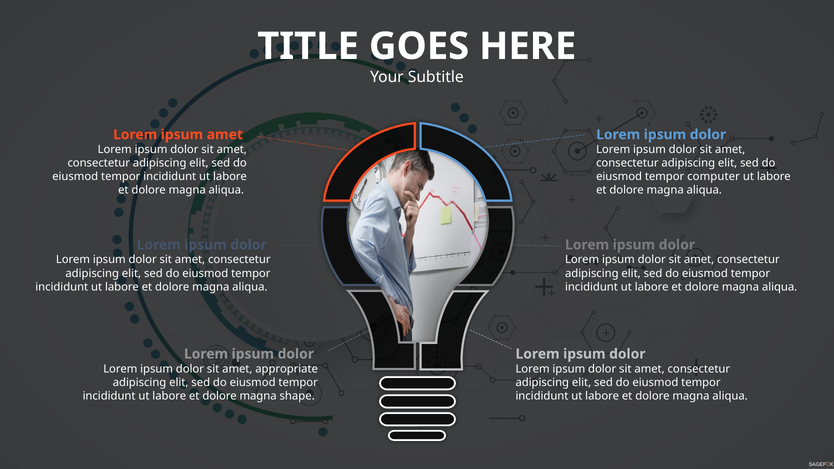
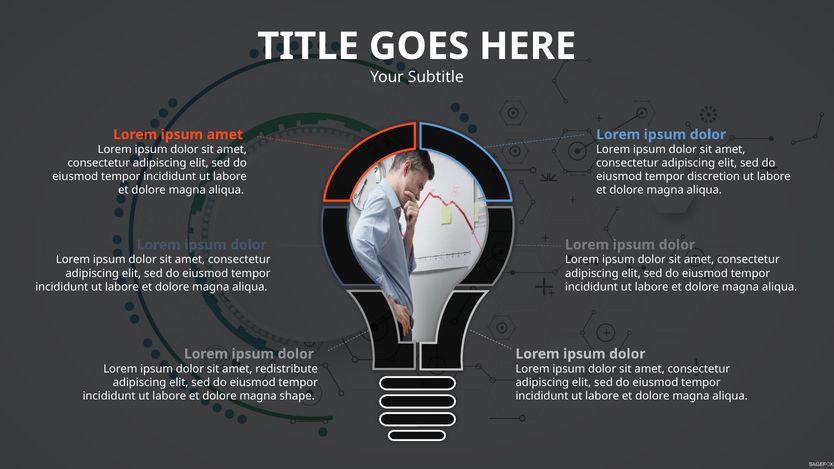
computer: computer -> discretion
appropriate: appropriate -> redistribute
